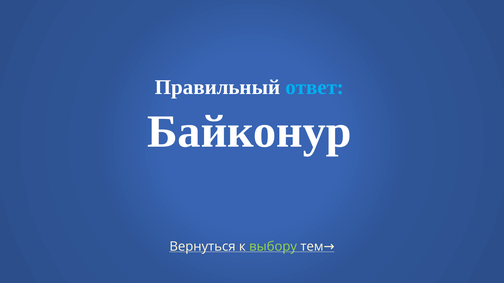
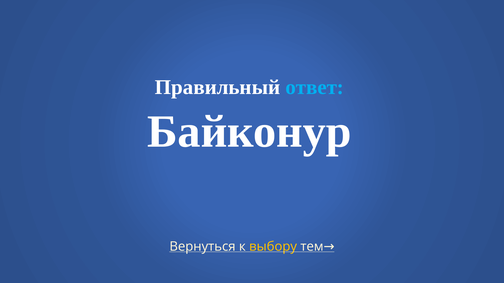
выбору colour: light green -> yellow
